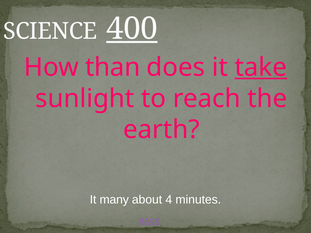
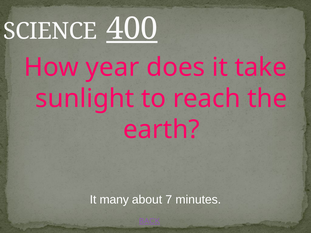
than: than -> year
take underline: present -> none
4: 4 -> 7
